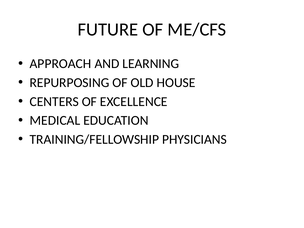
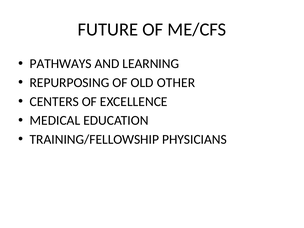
APPROACH: APPROACH -> PATHWAYS
HOUSE: HOUSE -> OTHER
